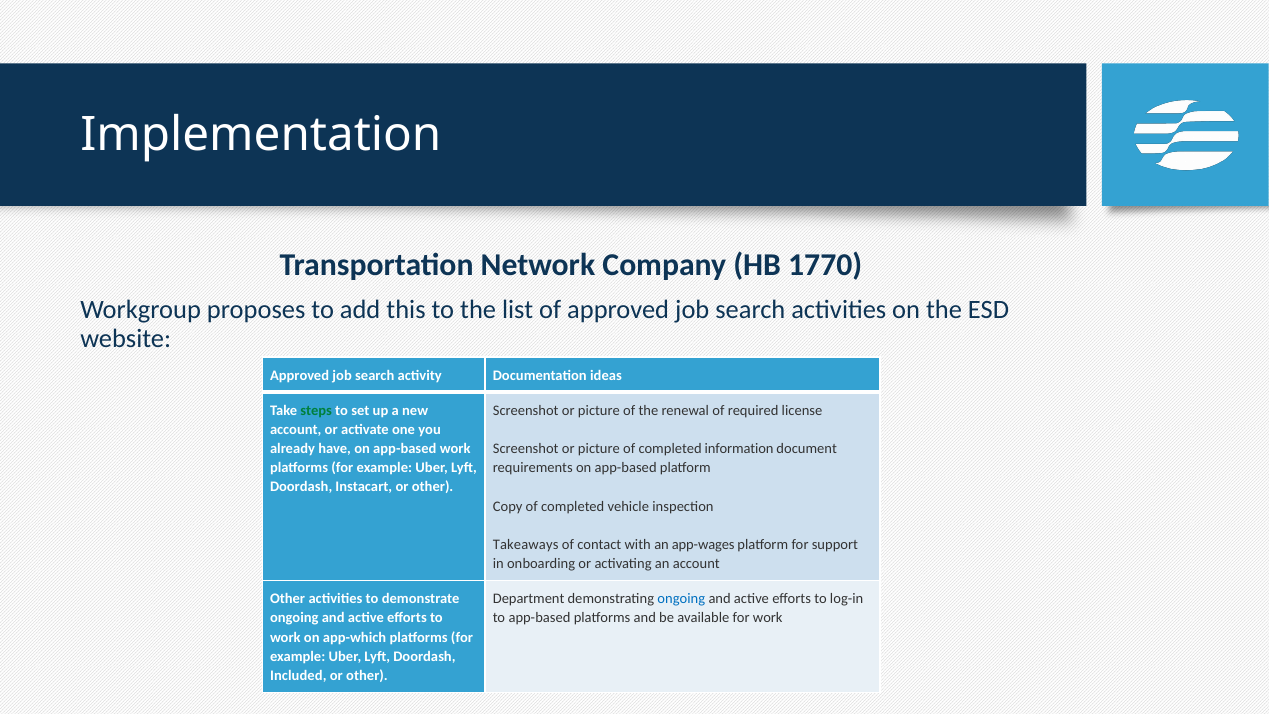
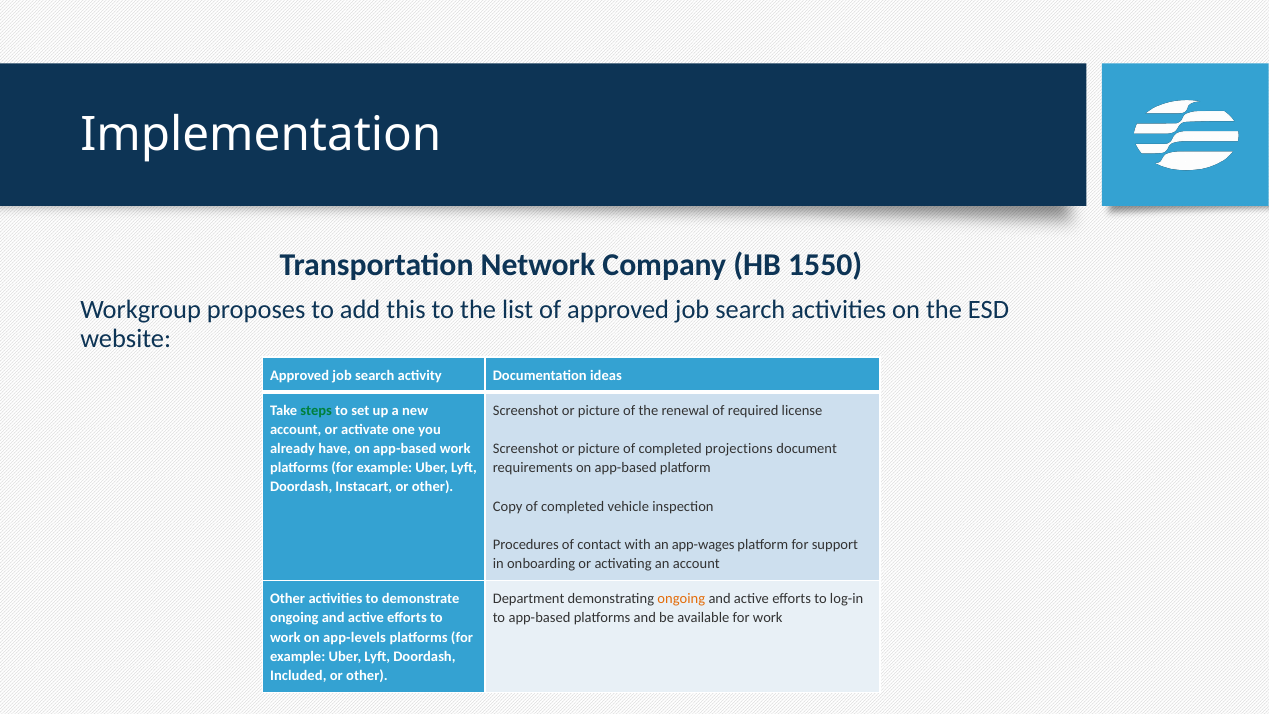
1770: 1770 -> 1550
information: information -> projections
Takeaways: Takeaways -> Procedures
ongoing at (681, 599) colour: blue -> orange
app-which: app-which -> app-levels
